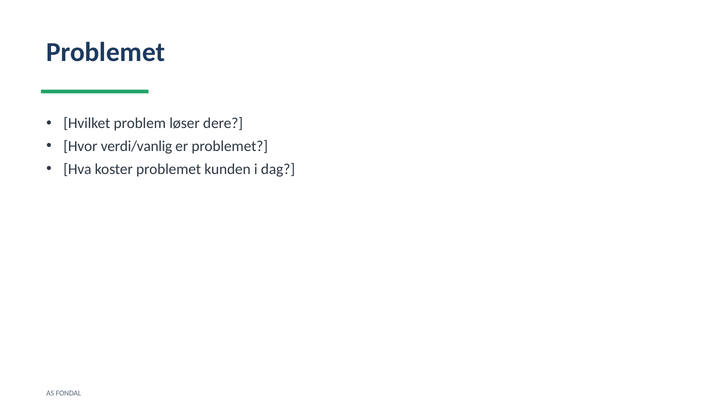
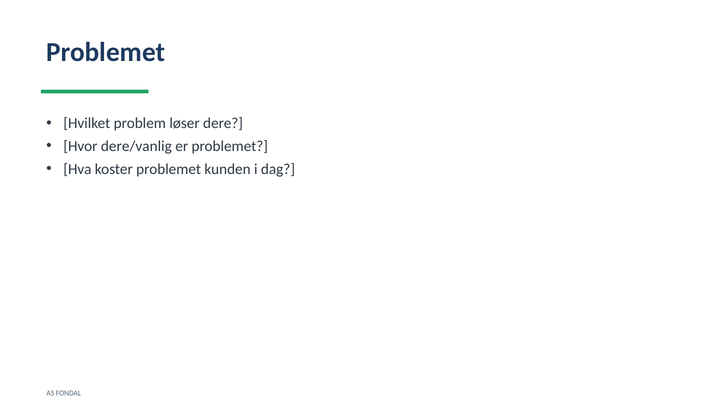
verdi/vanlig: verdi/vanlig -> dere/vanlig
